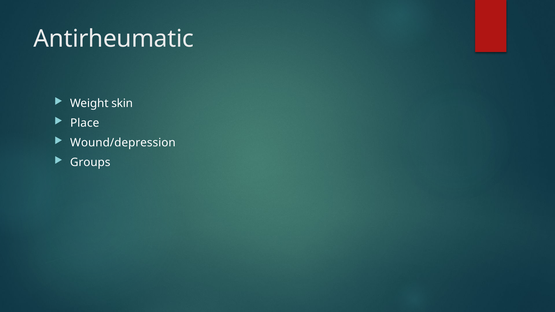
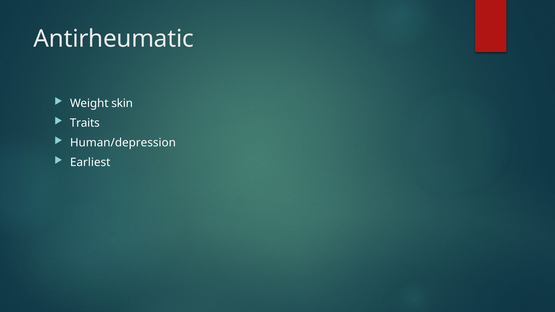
Place: Place -> Traits
Wound/depression: Wound/depression -> Human/depression
Groups: Groups -> Earliest
